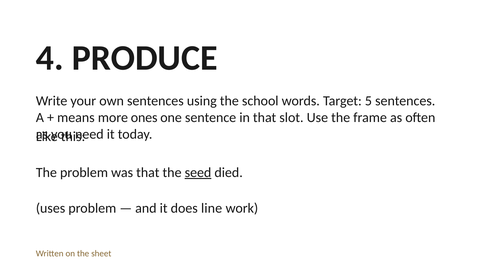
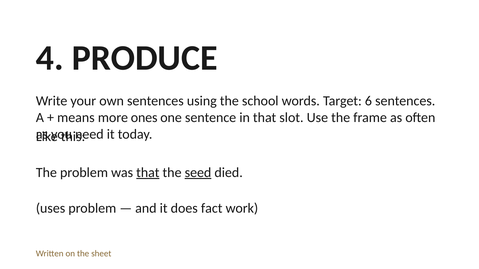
5: 5 -> 6
that at (148, 173) underline: none -> present
line: line -> fact
